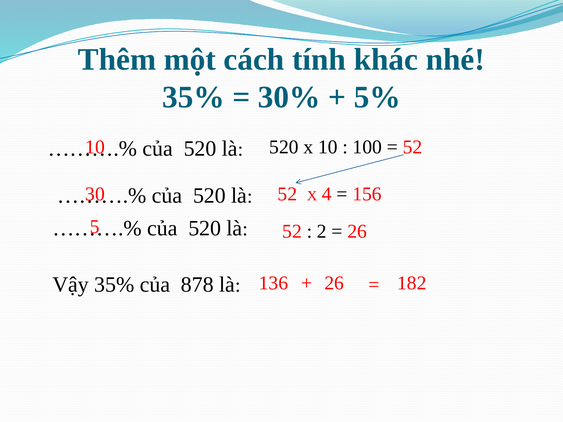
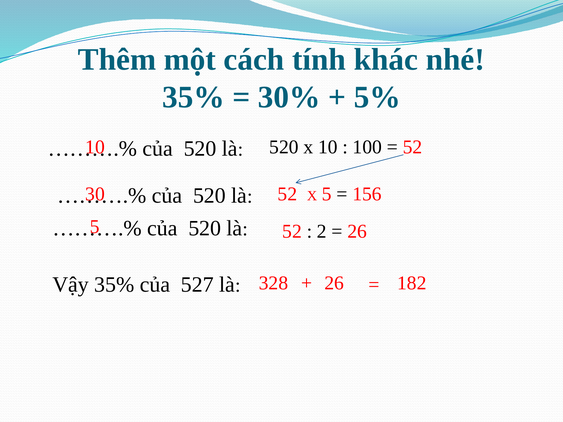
X 4: 4 -> 5
878: 878 -> 527
136: 136 -> 328
